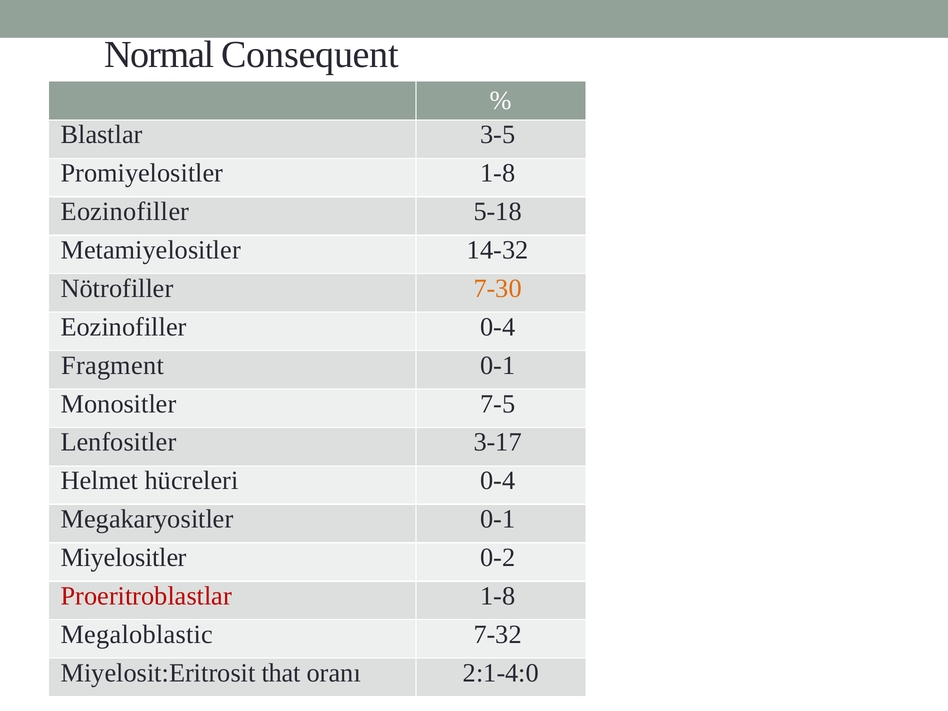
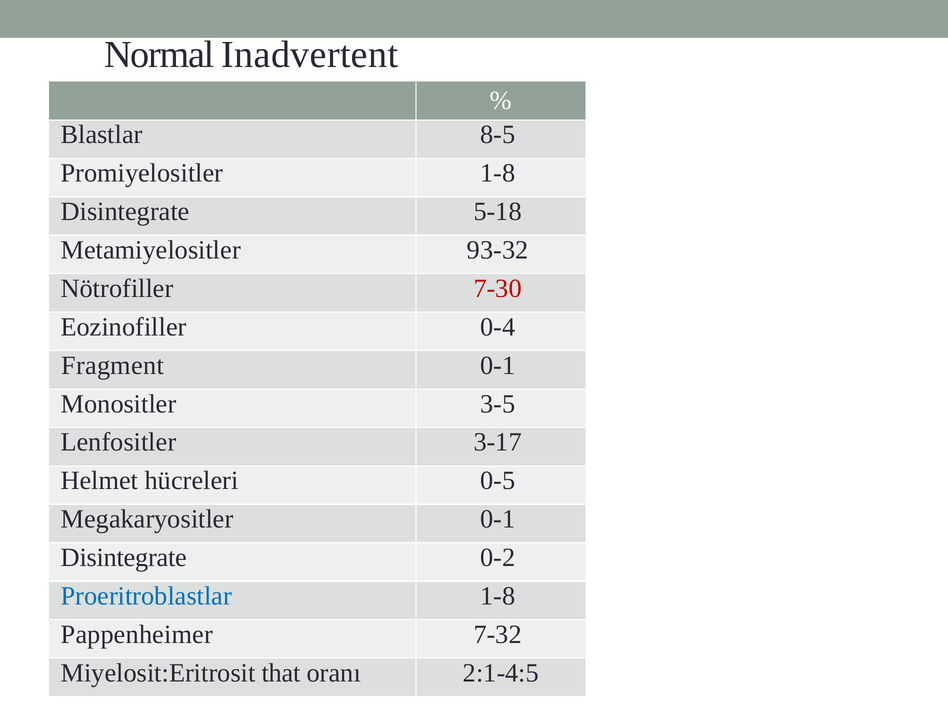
Consequent: Consequent -> Inadvertent
3-5: 3-5 -> 8-5
Eozinofiller at (125, 212): Eozinofiller -> Disintegrate
14-32: 14-32 -> 93-32
7-30 colour: orange -> red
7-5: 7-5 -> 3-5
hücreleri 0-4: 0-4 -> 0-5
Miyelositler at (124, 558): Miyelositler -> Disintegrate
Proeritroblastlar colour: red -> blue
Megaloblastic: Megaloblastic -> Pappenheimer
2:1-4:0: 2:1-4:0 -> 2:1-4:5
